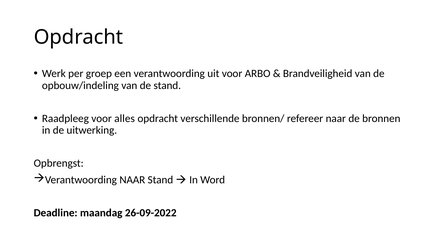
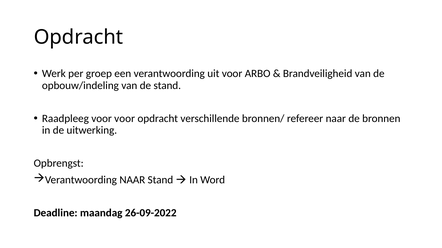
voor alles: alles -> voor
